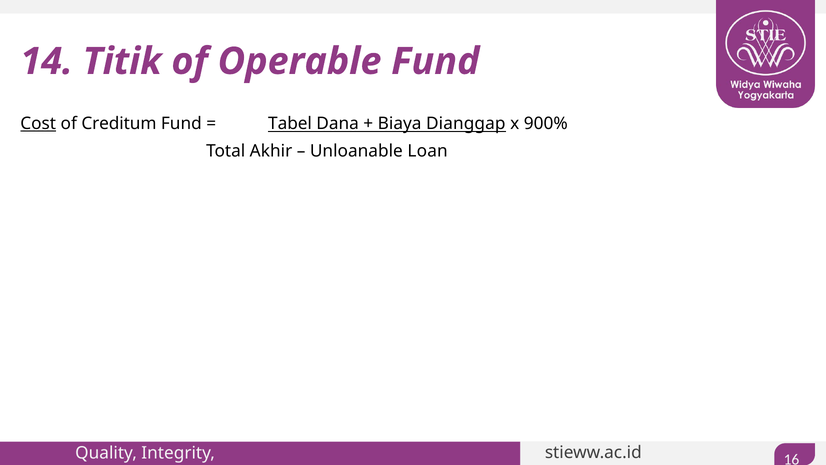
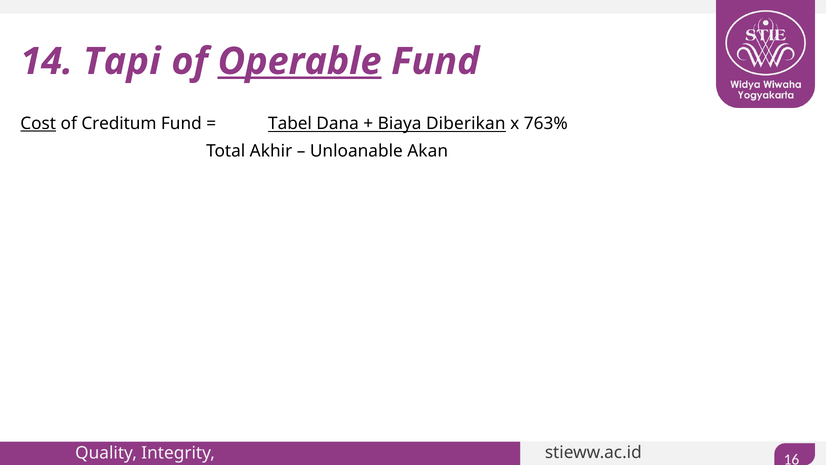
Titik: Titik -> Tapi
Operable underline: none -> present
Dianggap: Dianggap -> Diberikan
900%: 900% -> 763%
Loan: Loan -> Akan
